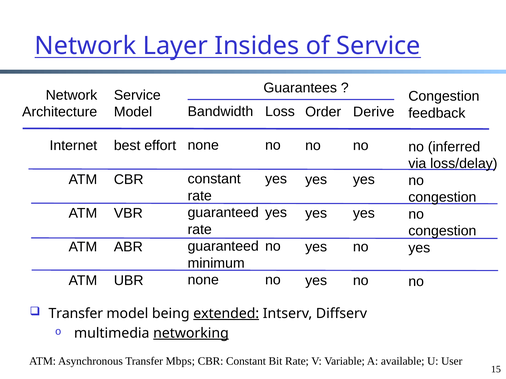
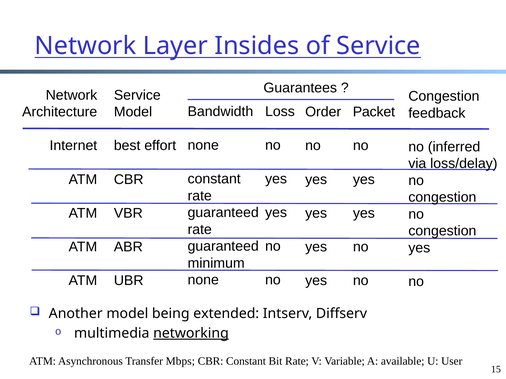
Derive: Derive -> Packet
Transfer at (76, 314): Transfer -> Another
extended underline: present -> none
